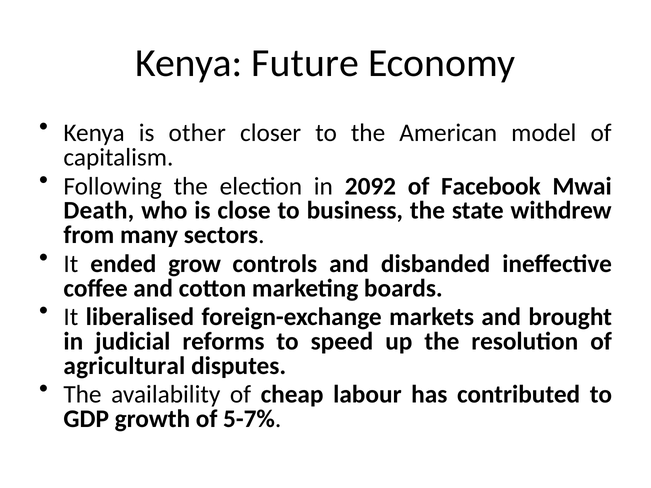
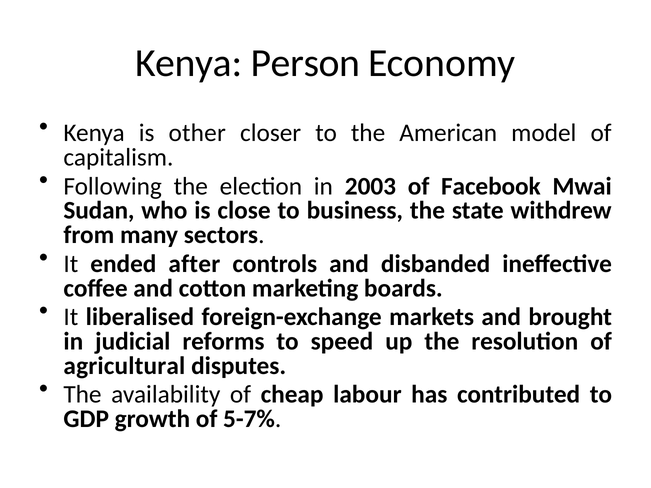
Future: Future -> Person
2092: 2092 -> 2003
Death: Death -> Sudan
grow: grow -> after
